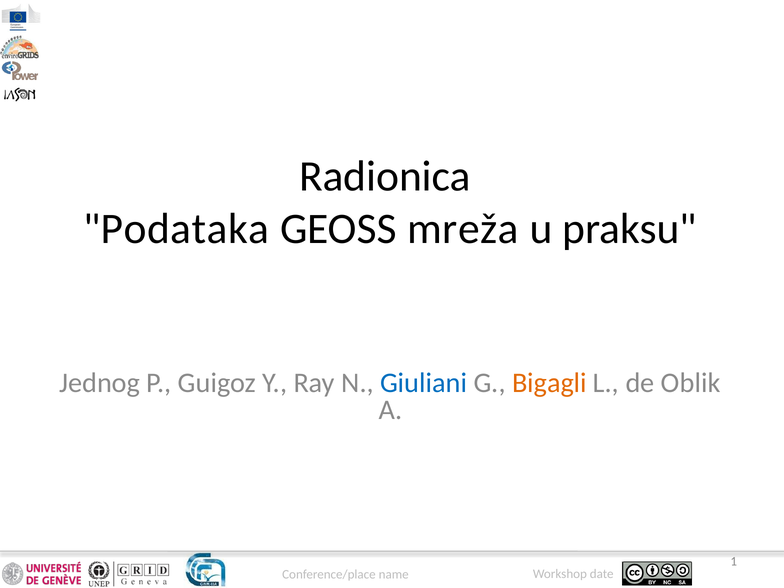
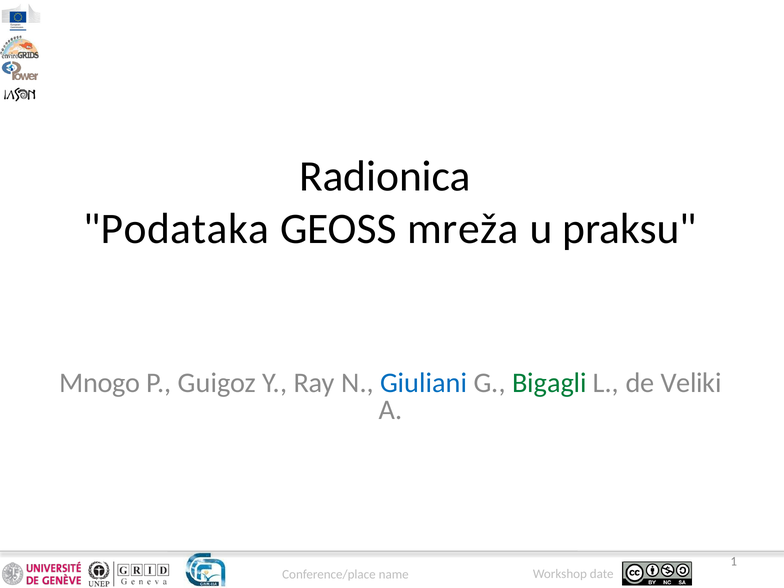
Jednog: Jednog -> Mnogo
Bigagli colour: orange -> green
Oblik: Oblik -> Veliki
